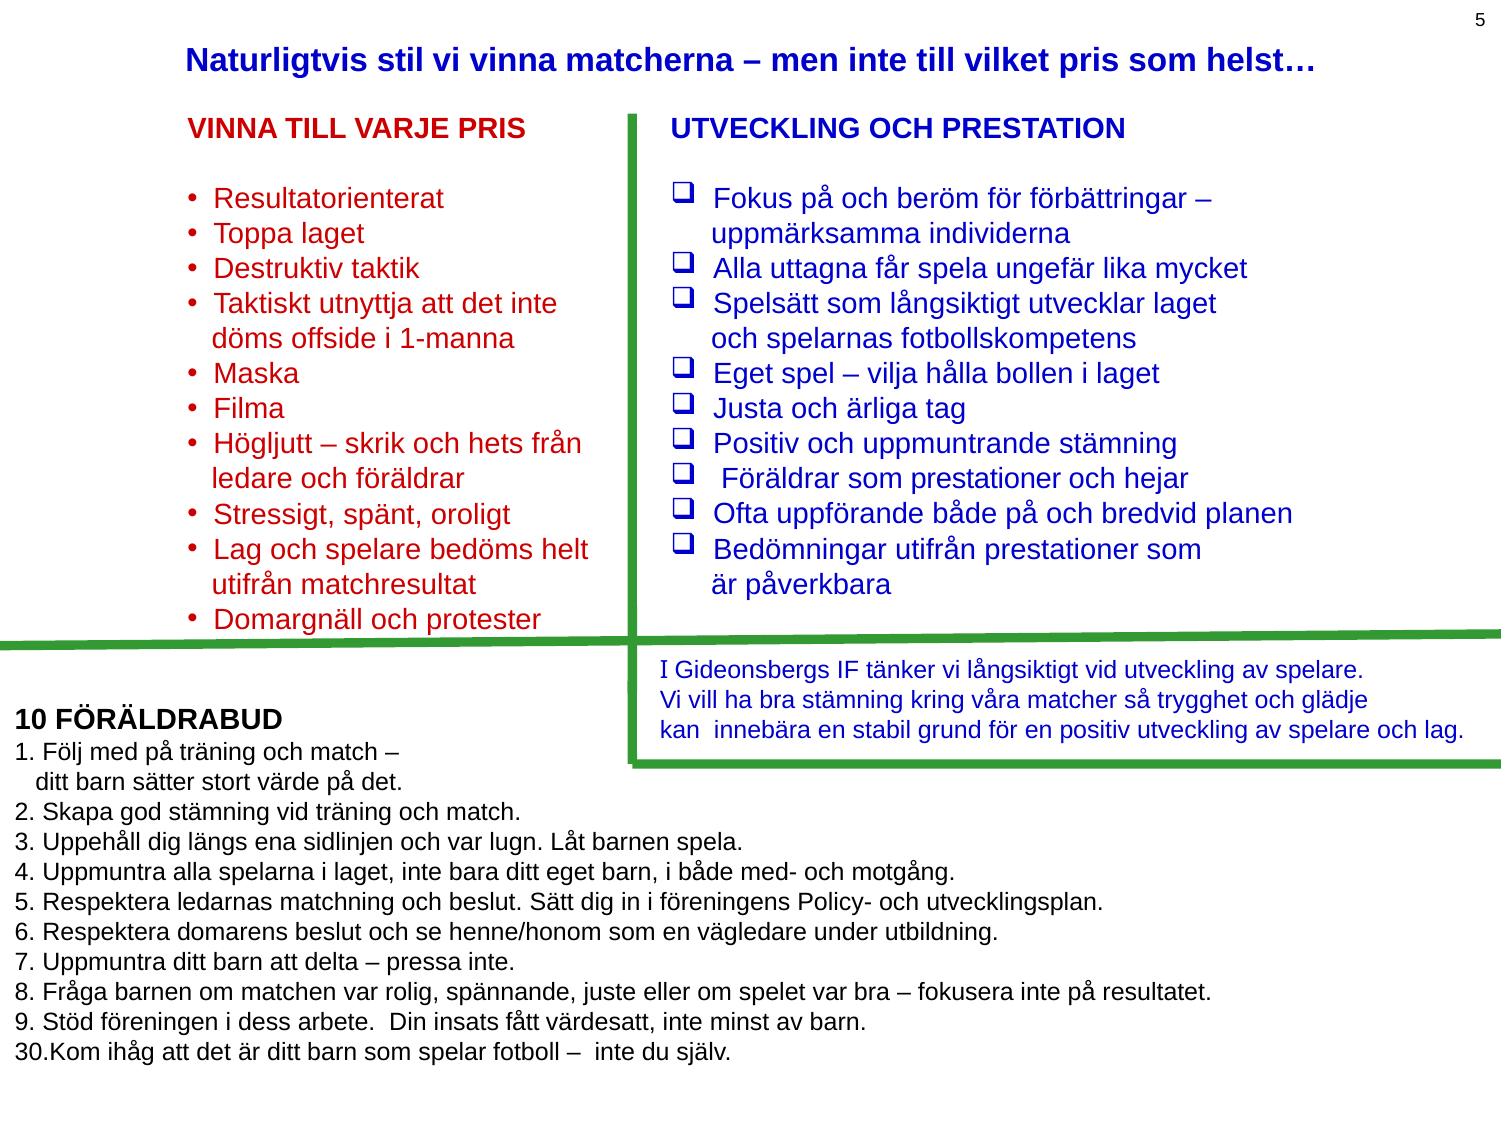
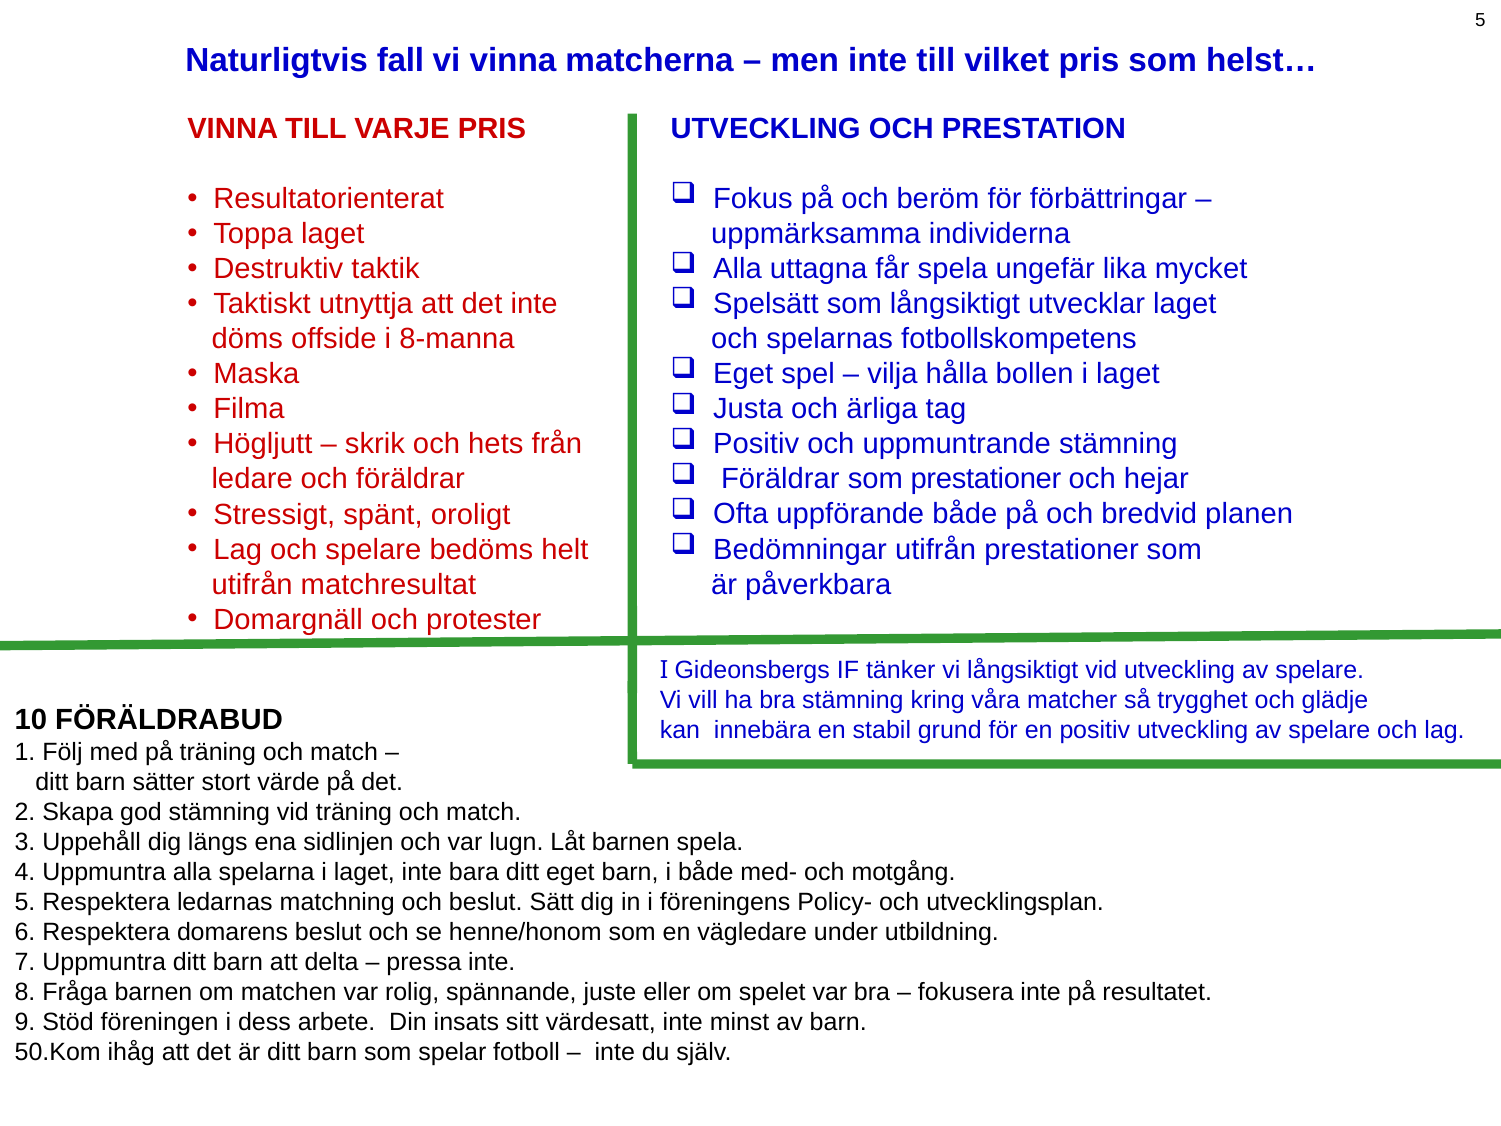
stil: stil -> fall
1-manna: 1-manna -> 8-manna
fått: fått -> sitt
30.Kom: 30.Kom -> 50.Kom
